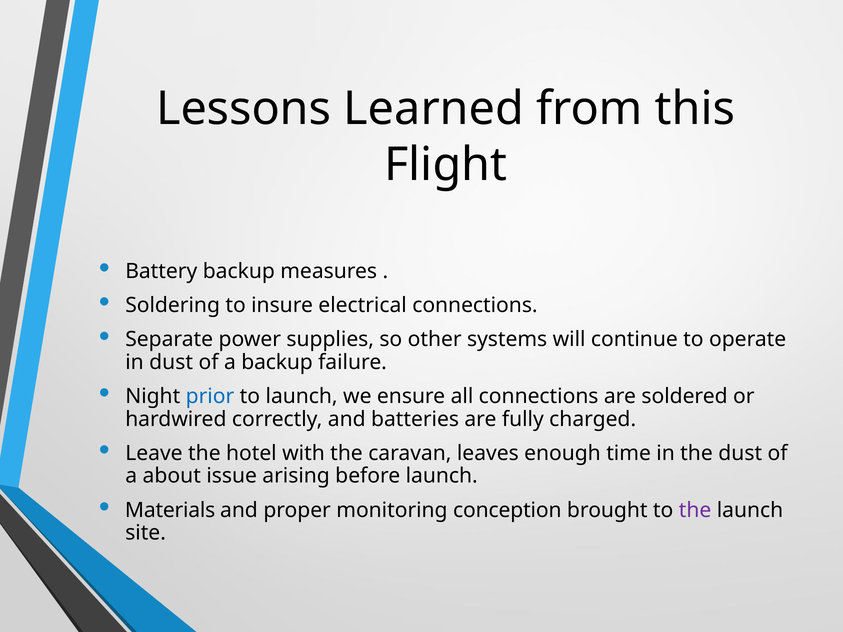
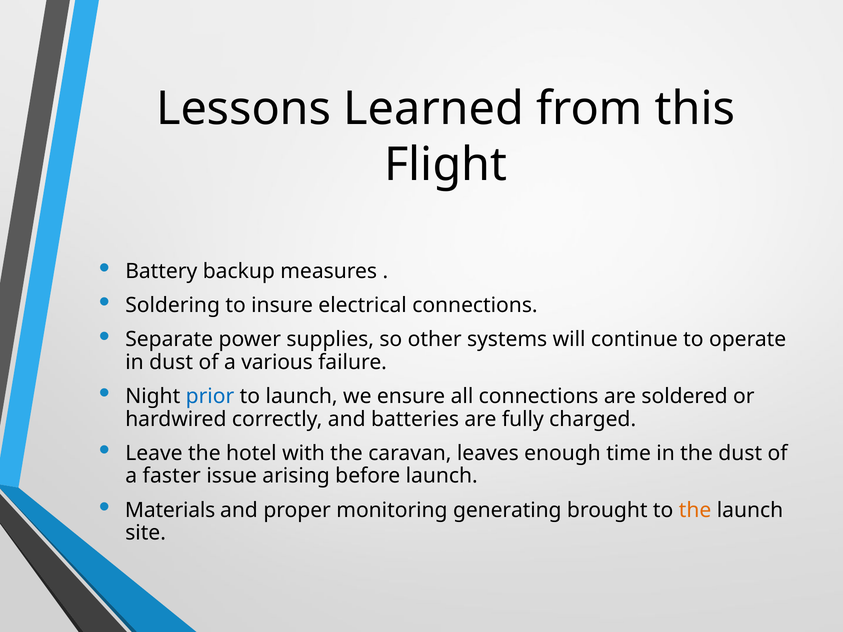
a backup: backup -> various
about: about -> faster
conception: conception -> generating
the at (695, 510) colour: purple -> orange
